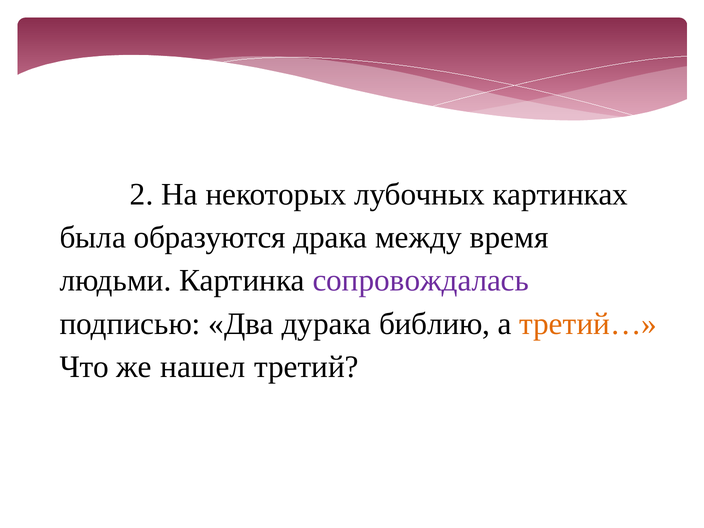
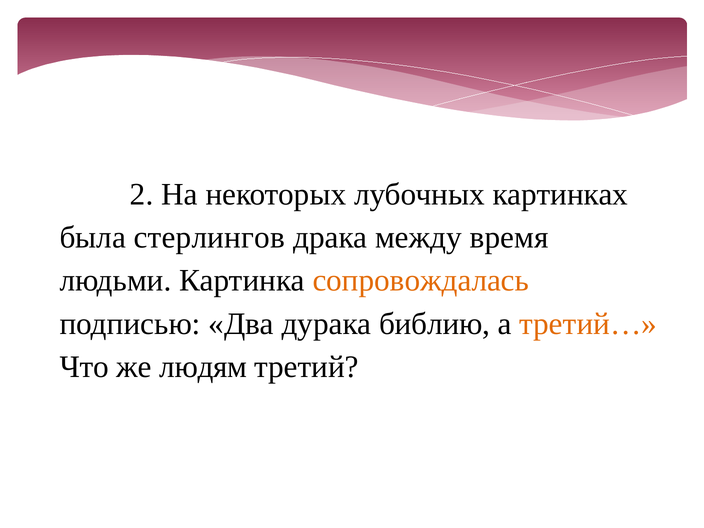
образуются: образуются -> стерлингов
сопровождалась colour: purple -> orange
нашел: нашел -> людям
